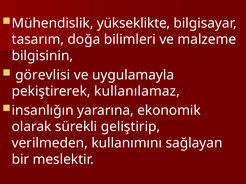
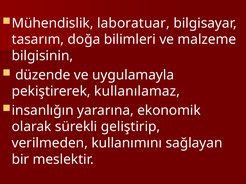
yükseklikte: yükseklikte -> laboratuar
görevlisi: görevlisi -> düzende
